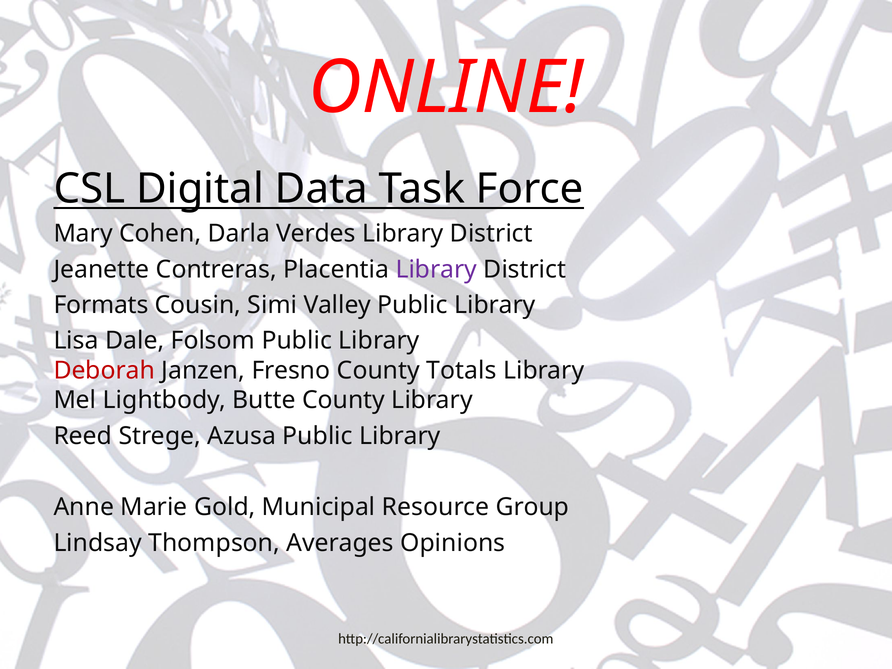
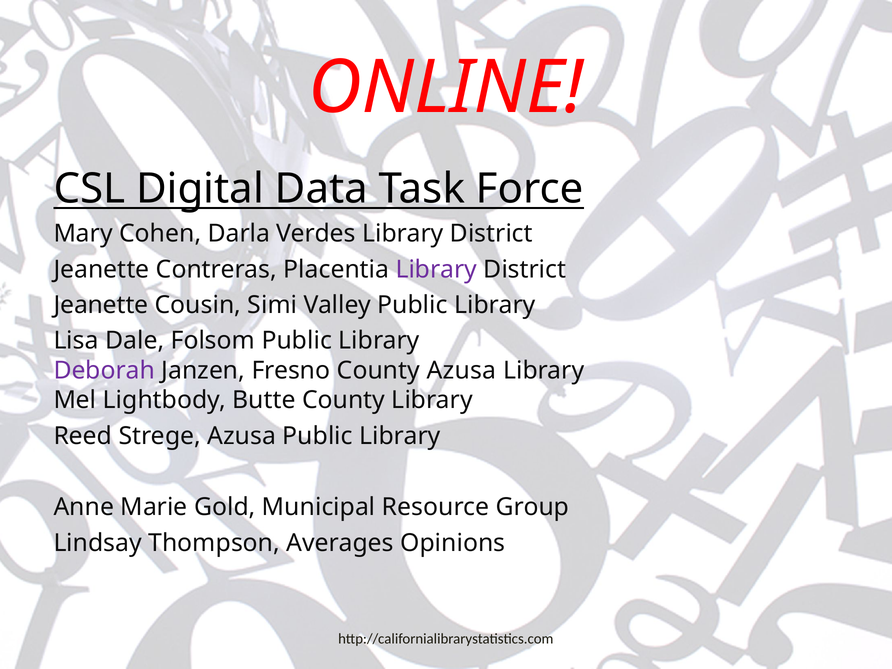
Formats at (101, 305): Formats -> Jeanette
Deborah colour: red -> purple
County Totals: Totals -> Azusa
